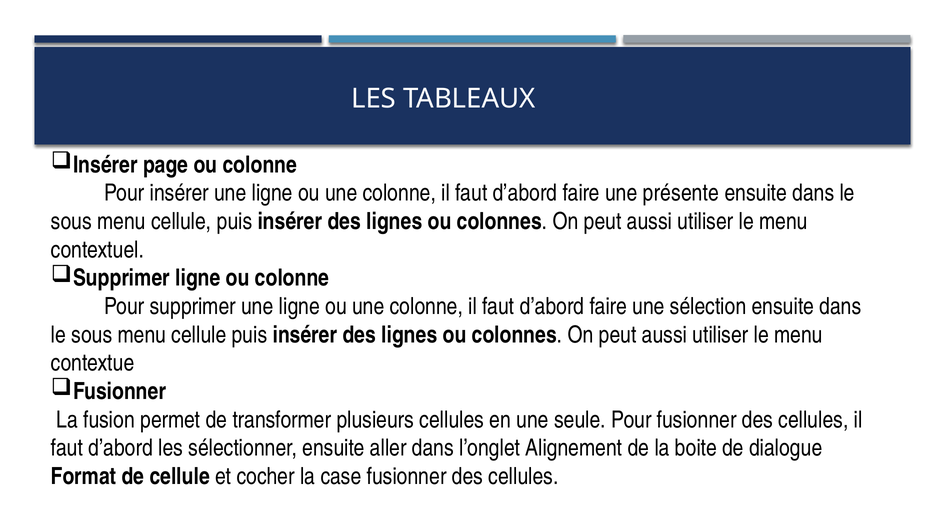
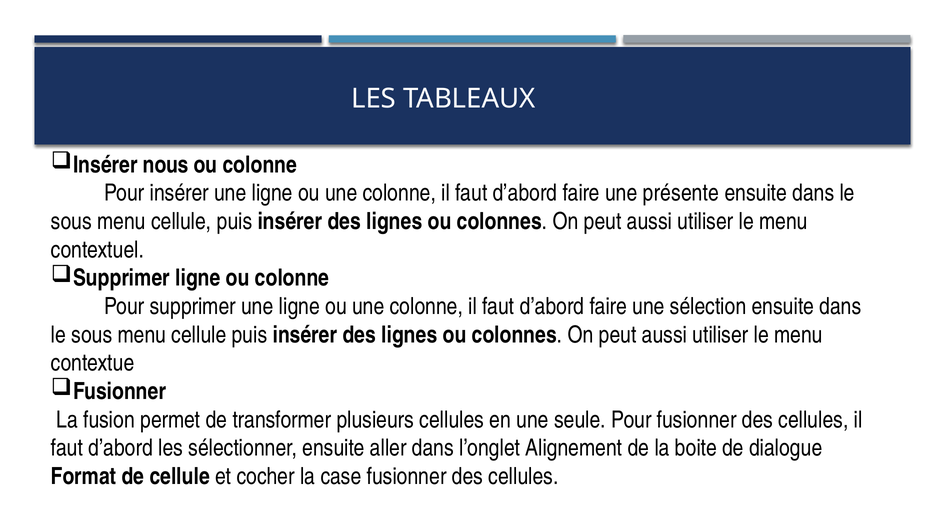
page: page -> nous
